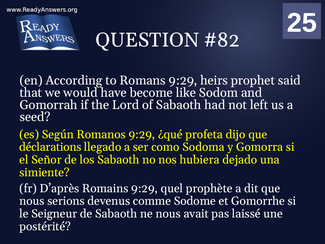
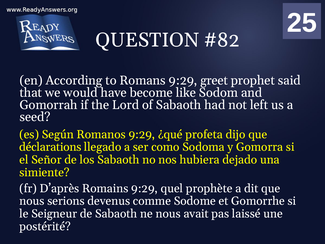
heirs: heirs -> greet
